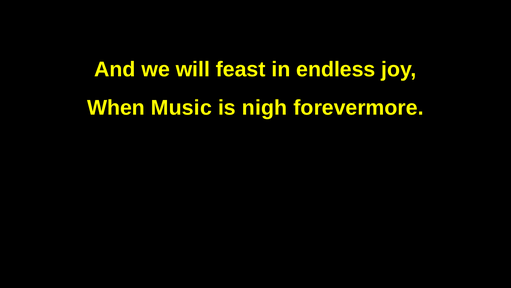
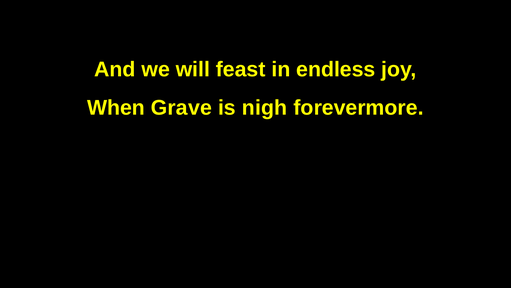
Music: Music -> Grave
